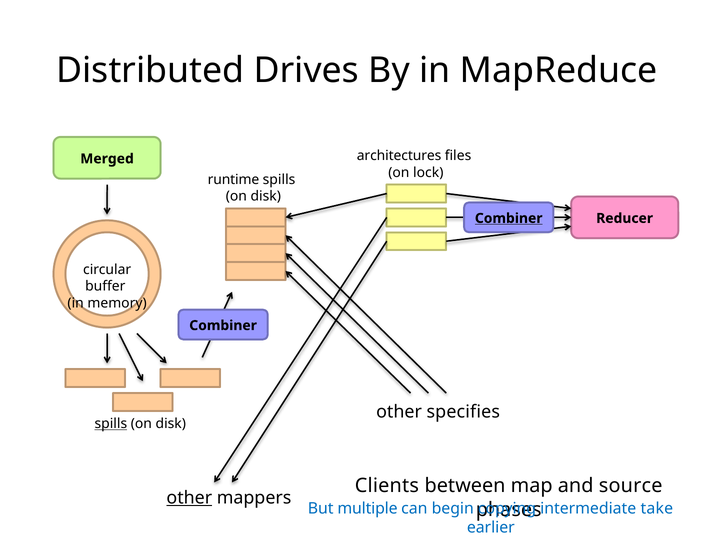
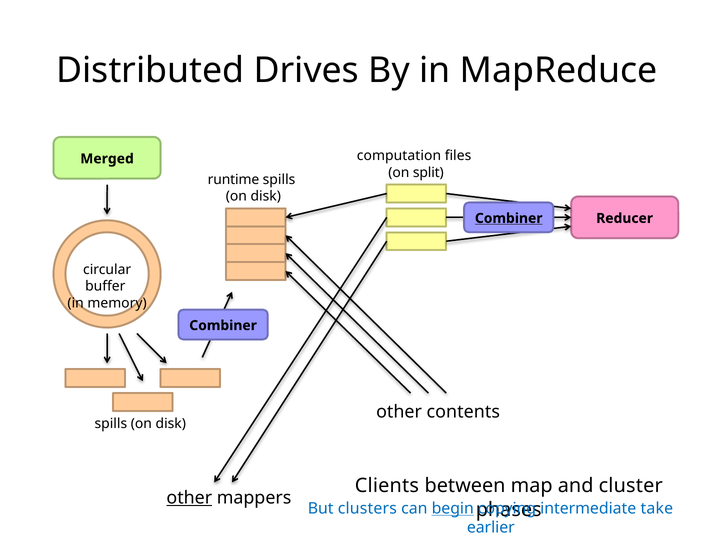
architectures: architectures -> computation
lock: lock -> split
specifies: specifies -> contents
spills at (111, 423) underline: present -> none
source: source -> cluster
multiple: multiple -> clusters
begin underline: none -> present
